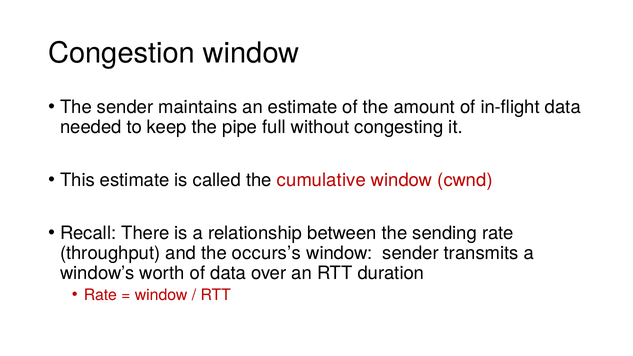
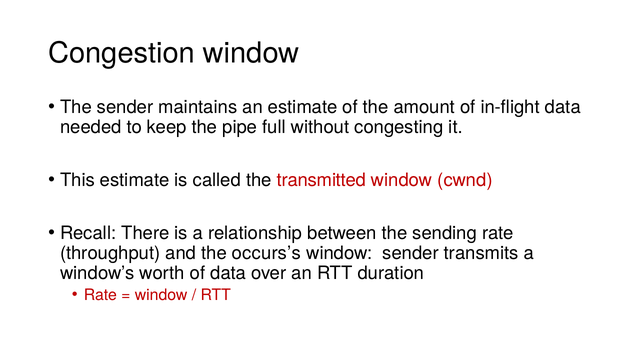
cumulative: cumulative -> transmitted
